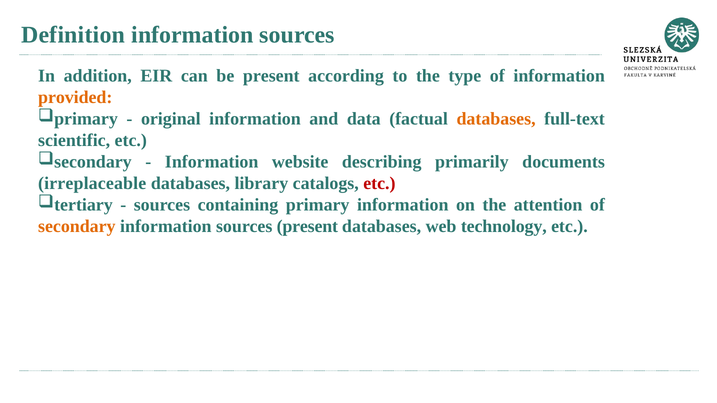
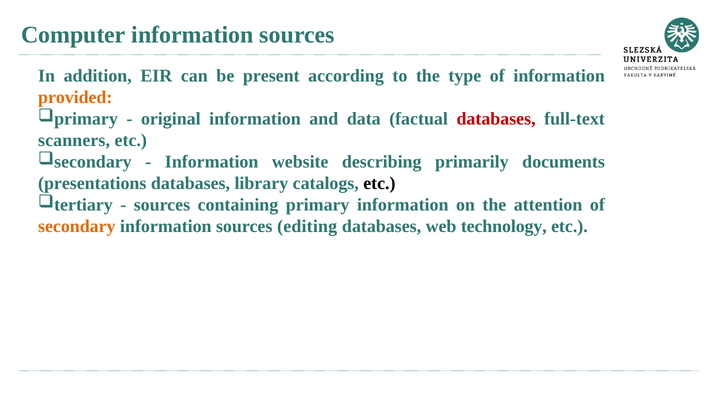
Definition: Definition -> Computer
databases at (496, 119) colour: orange -> red
scientific: scientific -> scanners
irreplaceable: irreplaceable -> presentations
etc at (379, 184) colour: red -> black
sources present: present -> editing
